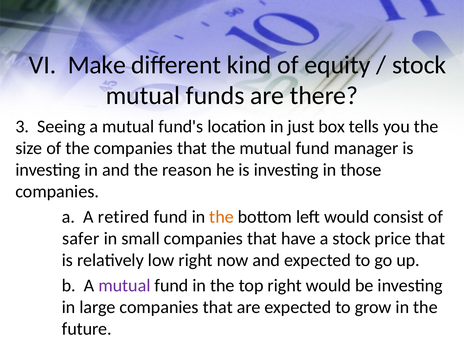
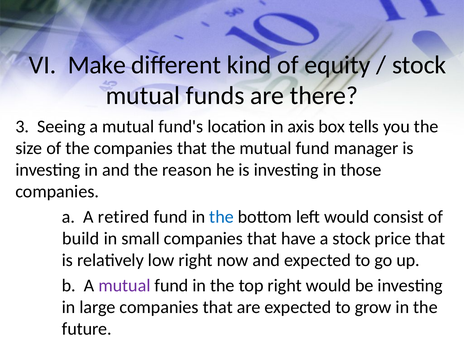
just: just -> axis
the at (222, 217) colour: orange -> blue
safer: safer -> build
